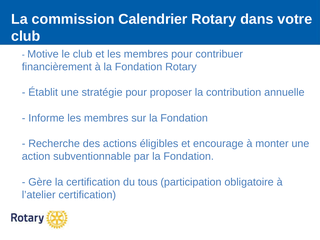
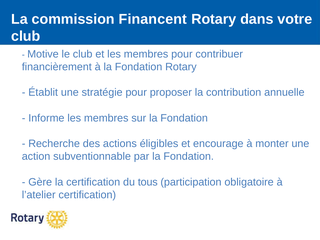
Calendrier: Calendrier -> Financent
